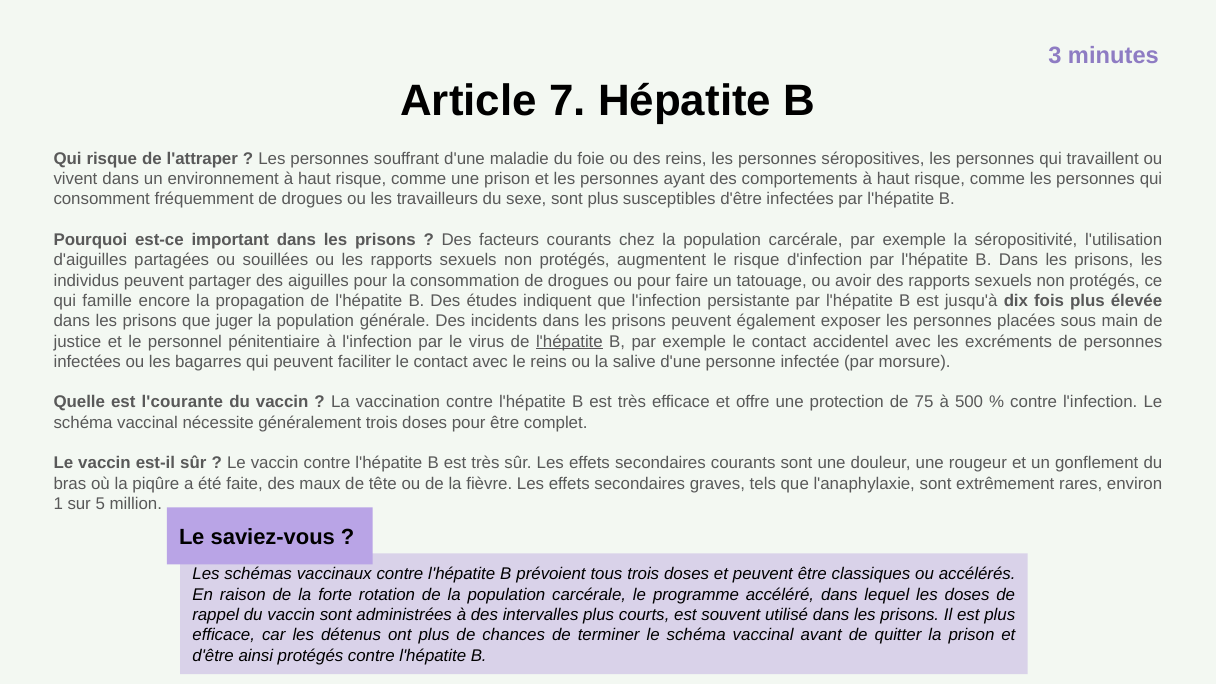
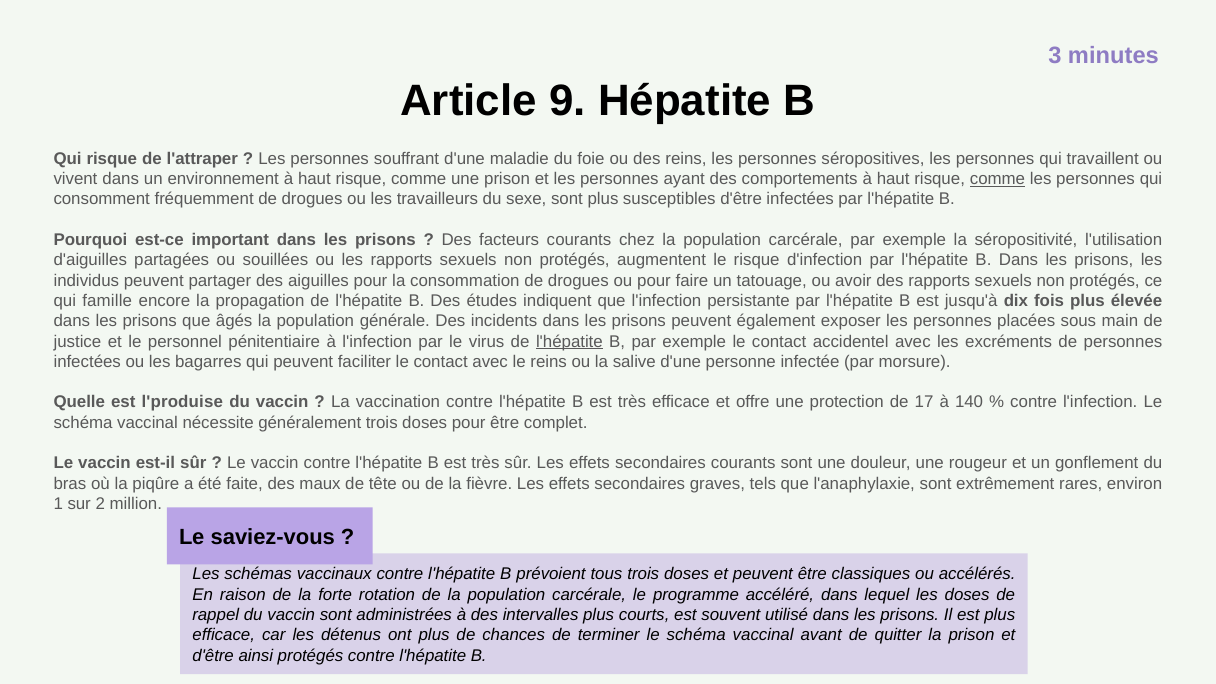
7: 7 -> 9
comme at (997, 179) underline: none -> present
juger: juger -> âgés
l'courante: l'courante -> l'produise
75: 75 -> 17
500: 500 -> 140
5: 5 -> 2
